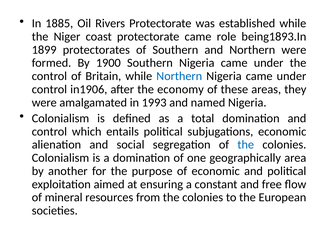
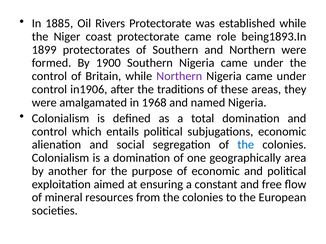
Northern at (179, 76) colour: blue -> purple
economy: economy -> traditions
1993: 1993 -> 1968
